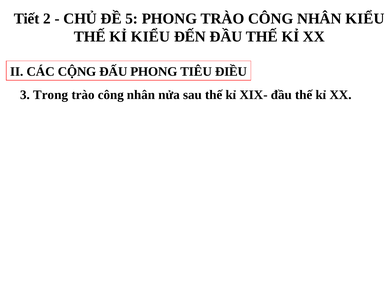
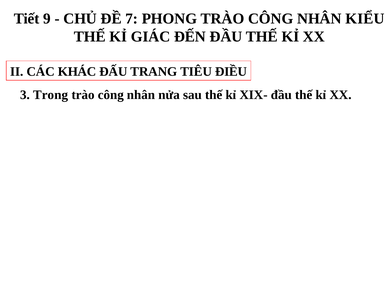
2: 2 -> 9
5: 5 -> 7
KỈ KIỂU: KIỂU -> GIÁC
CỘNG: CỘNG -> KHÁC
ĐẤU PHONG: PHONG -> TRANG
